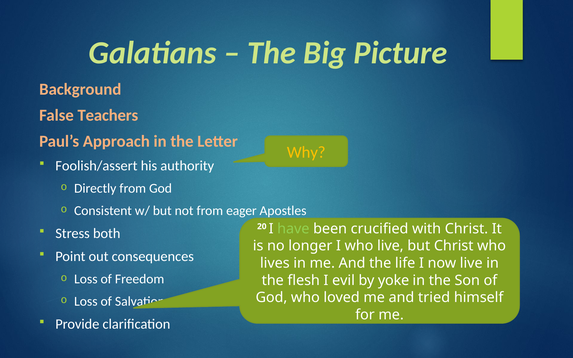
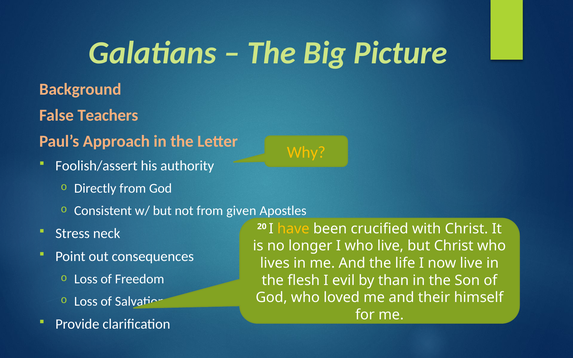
eager: eager -> given
have colour: light green -> yellow
both: both -> neck
yoke: yoke -> than
tried: tried -> their
